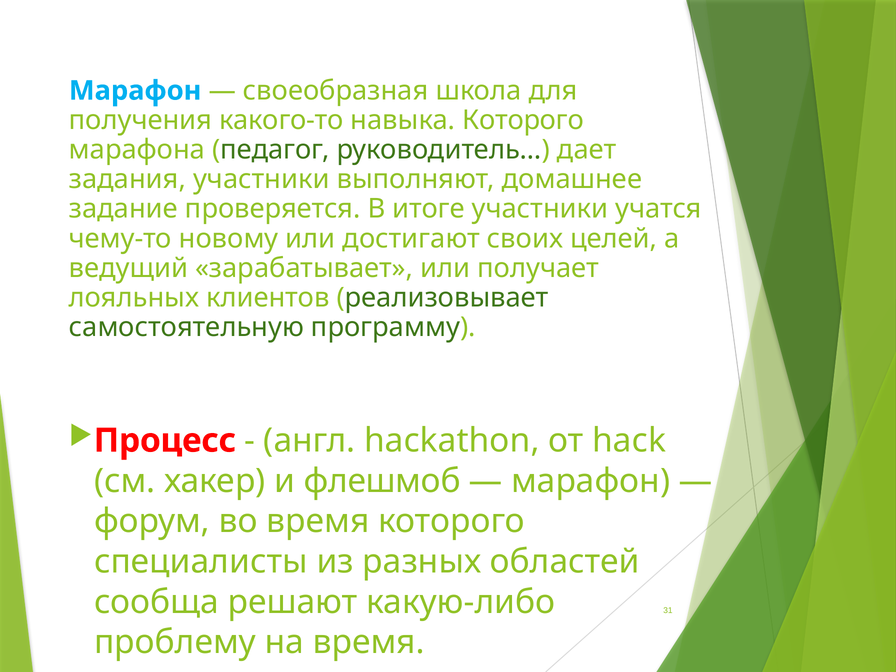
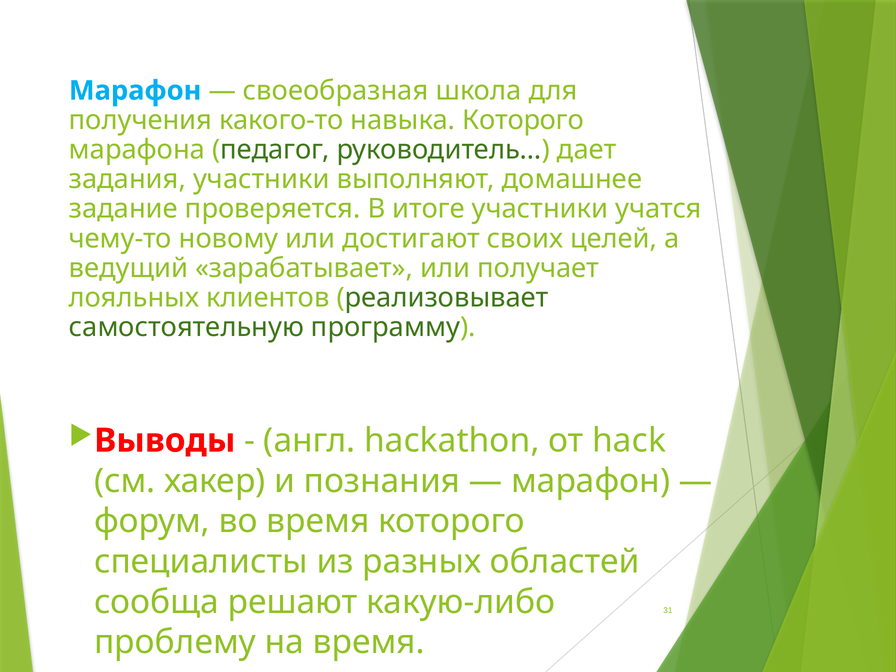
Процесс: Процесс -> Выводы
флешмоб: флешмоб -> познания
